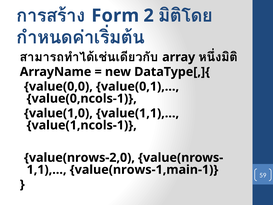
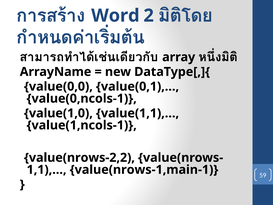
Form: Form -> Word
value(nrows-2,0: value(nrows-2,0 -> value(nrows-2,2
